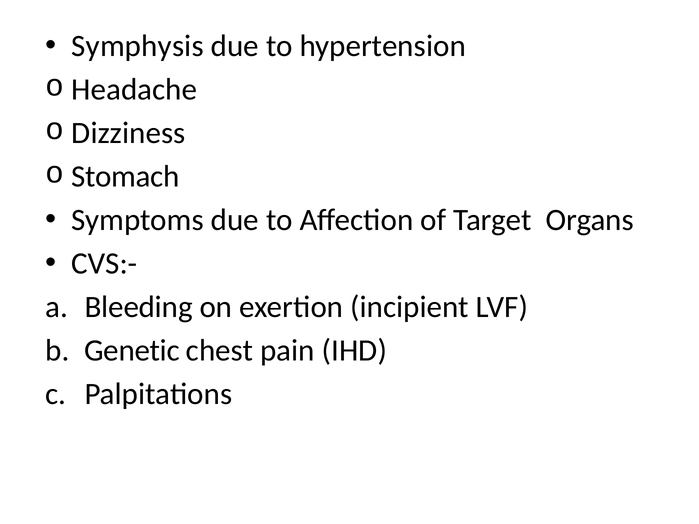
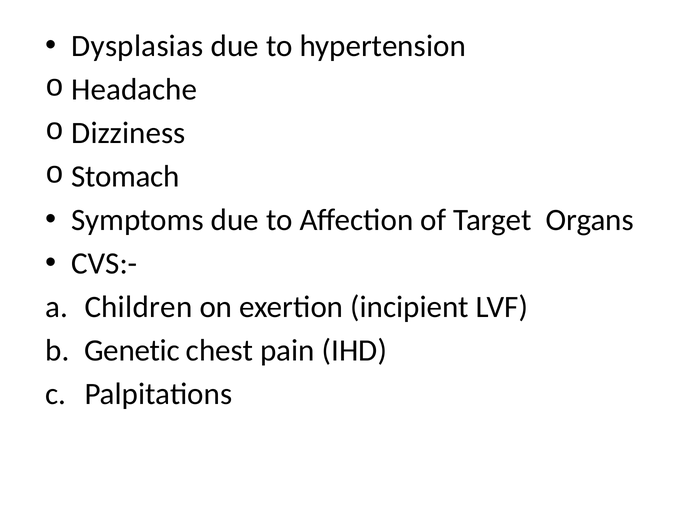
Symphysis: Symphysis -> Dysplasias
Bleeding: Bleeding -> Children
